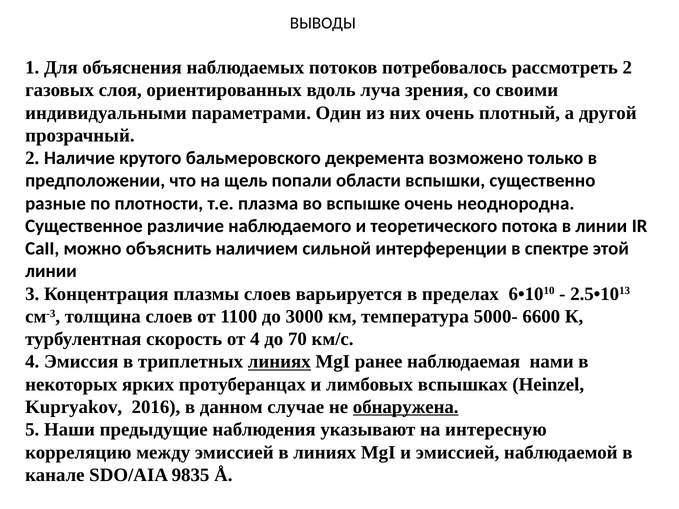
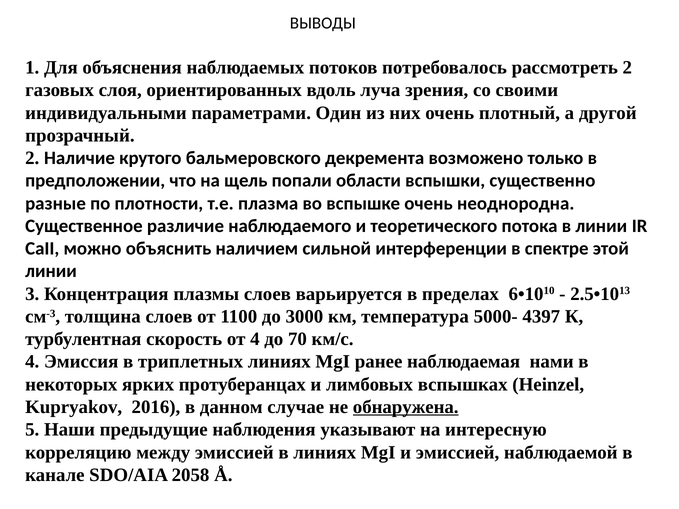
6600: 6600 -> 4397
линиях at (279, 362) underline: present -> none
9835: 9835 -> 2058
